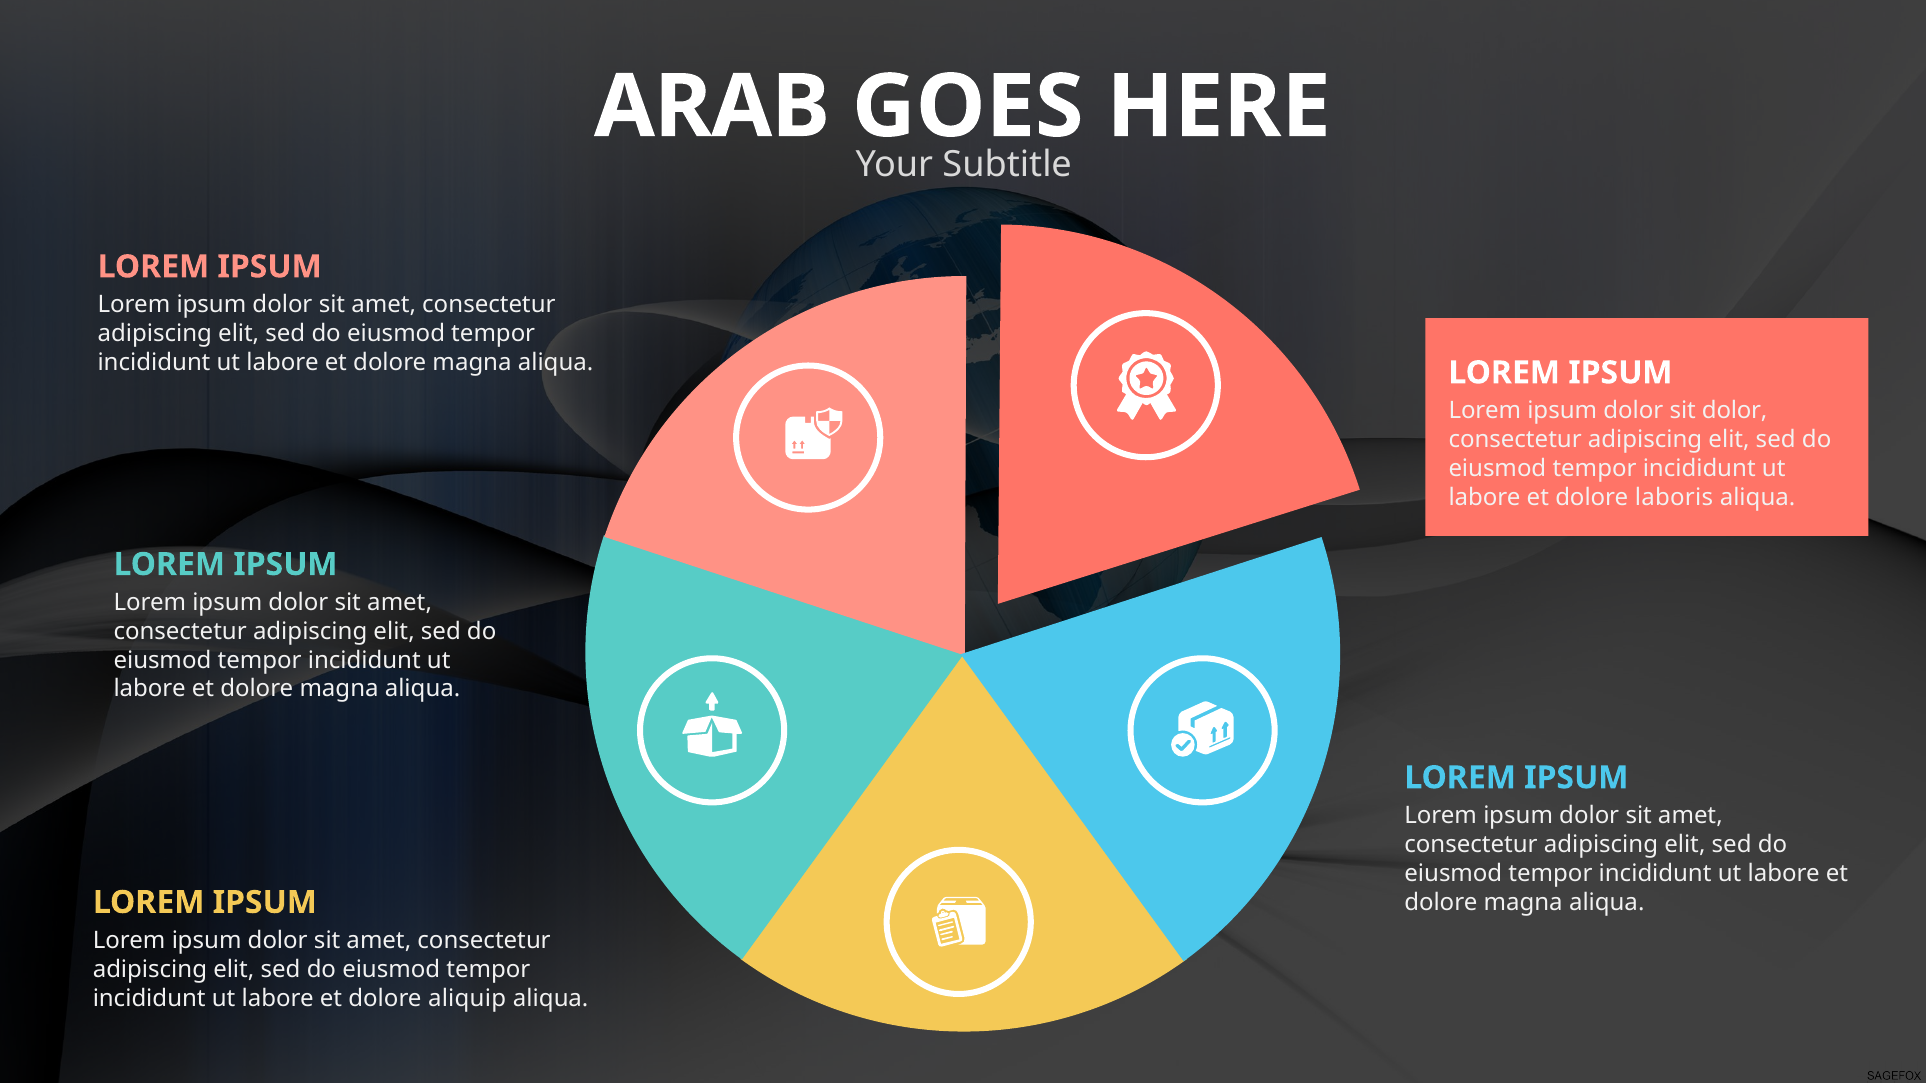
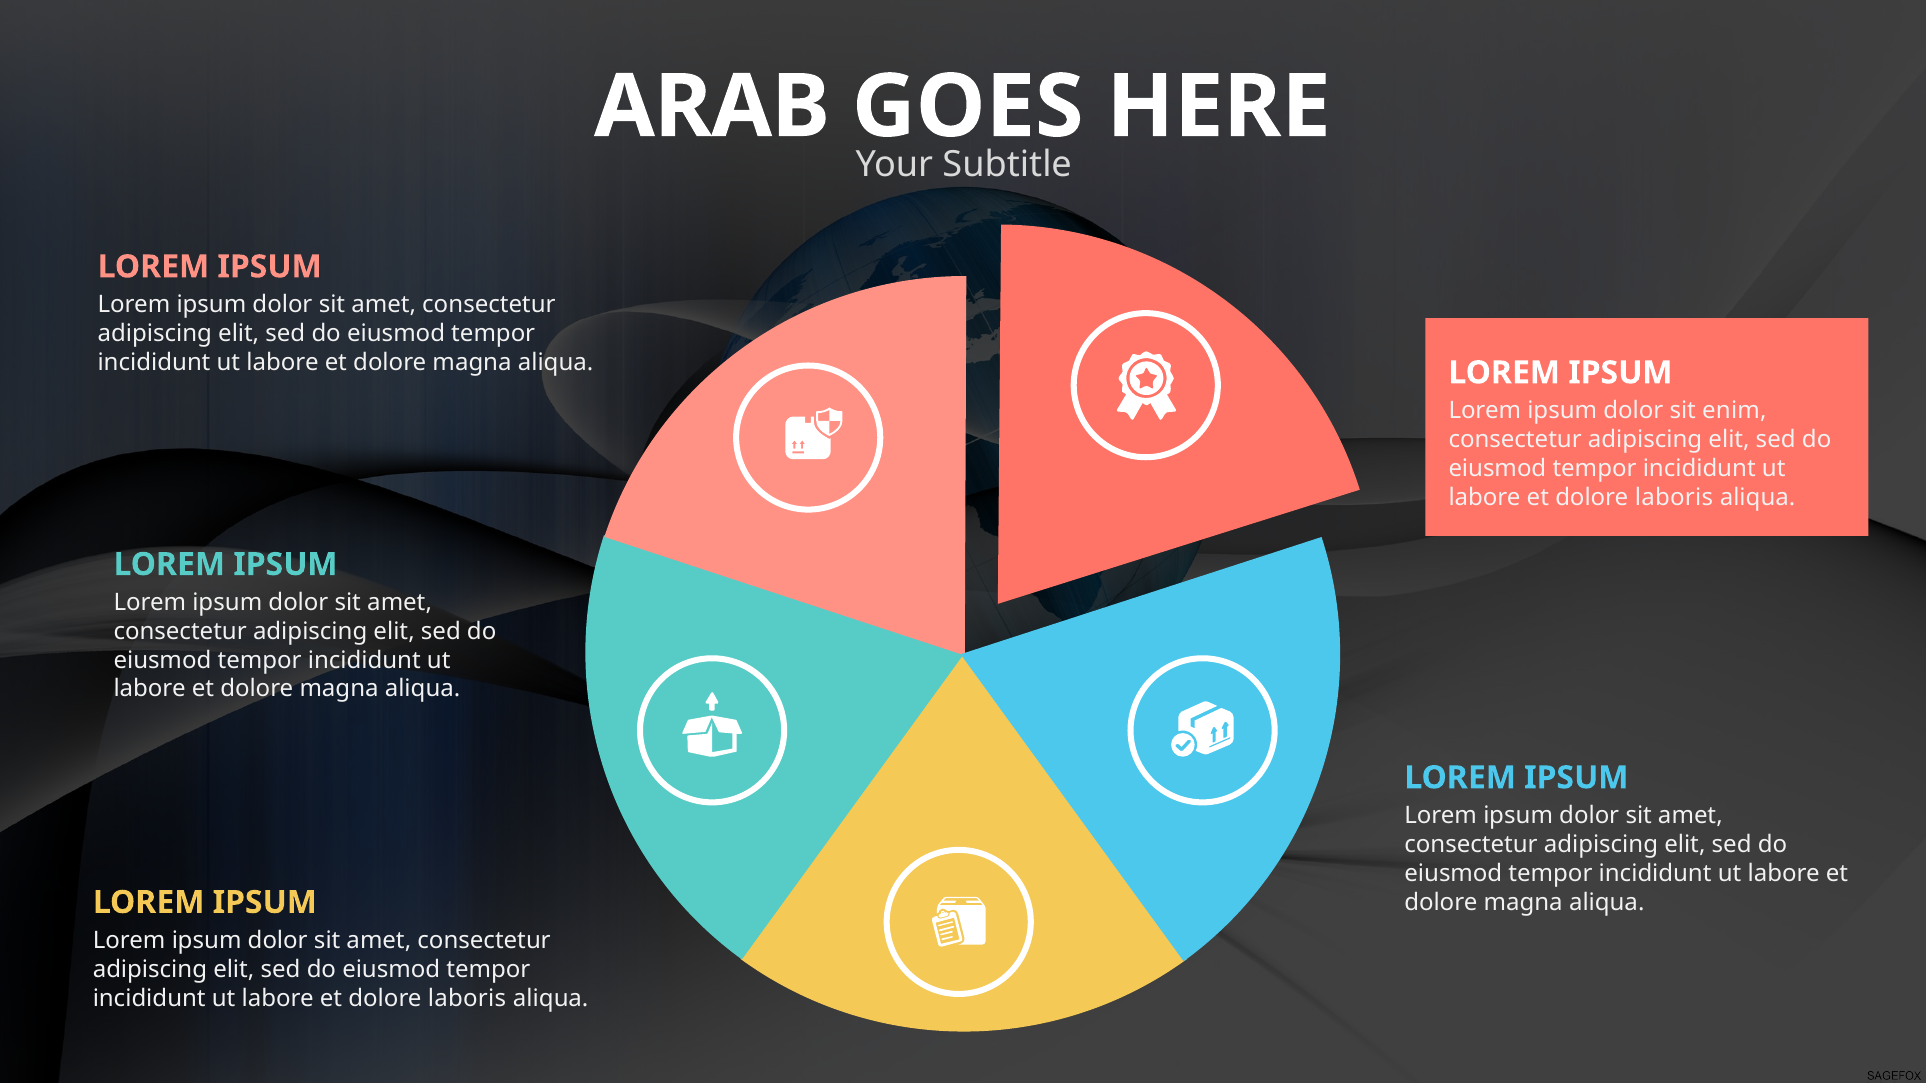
sit dolor: dolor -> enim
aliquip at (467, 998): aliquip -> laboris
